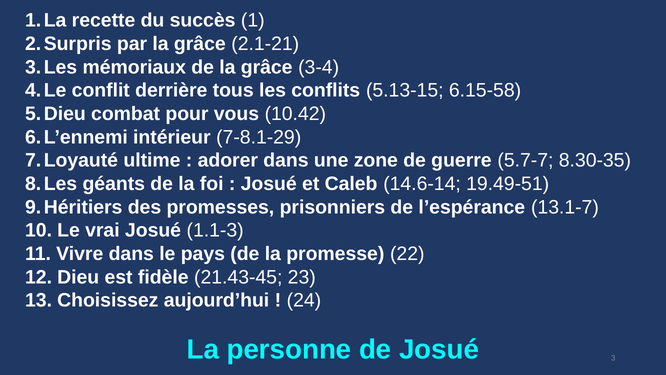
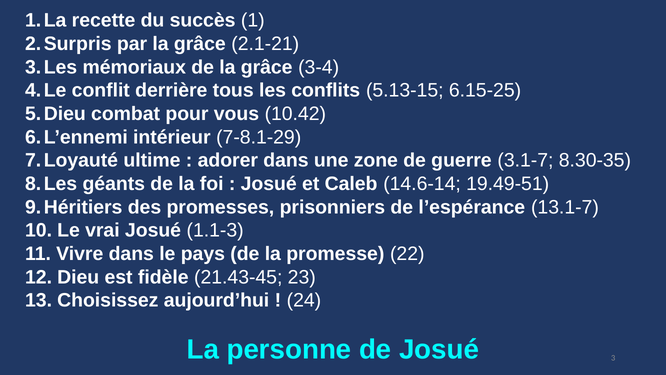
6.15-58: 6.15-58 -> 6.15-25
5.7-7: 5.7-7 -> 3.1-7
